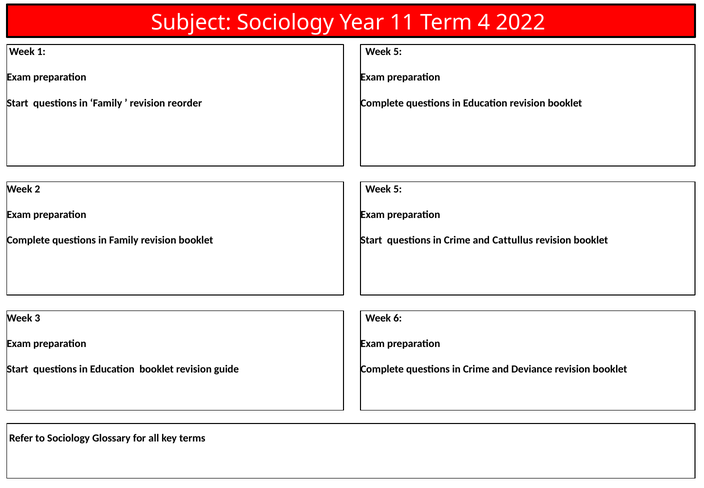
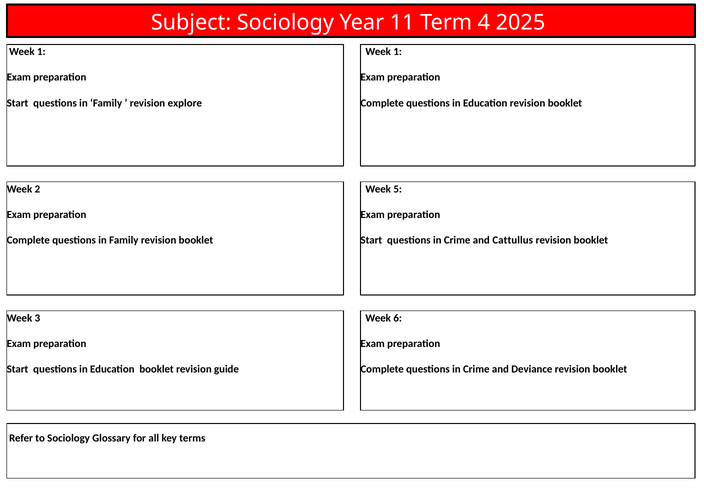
2022: 2022 -> 2025
5 at (398, 52): 5 -> 1
reorder: reorder -> explore
